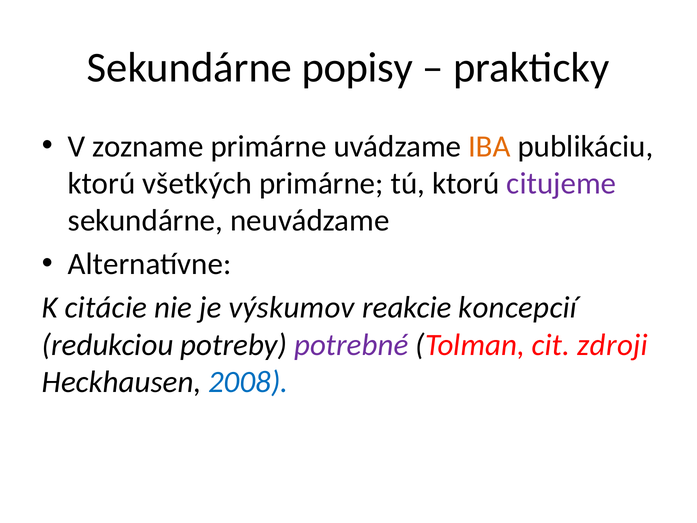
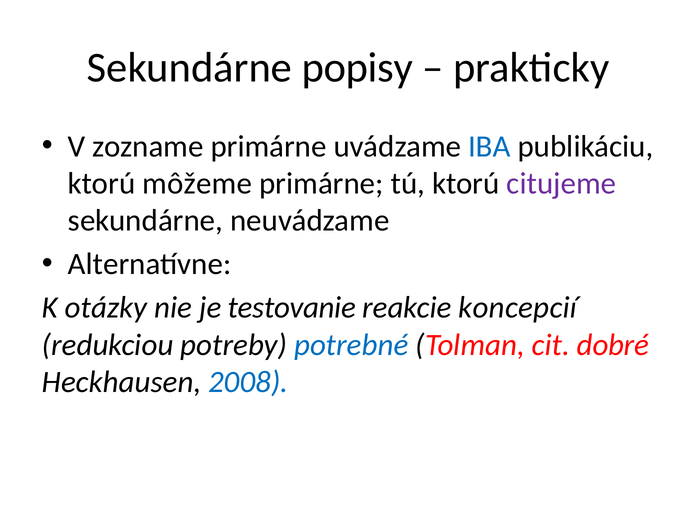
IBA colour: orange -> blue
všetkých: všetkých -> môžeme
citácie: citácie -> otázky
výskumov: výskumov -> testovanie
potrebné colour: purple -> blue
zdroji: zdroji -> dobré
